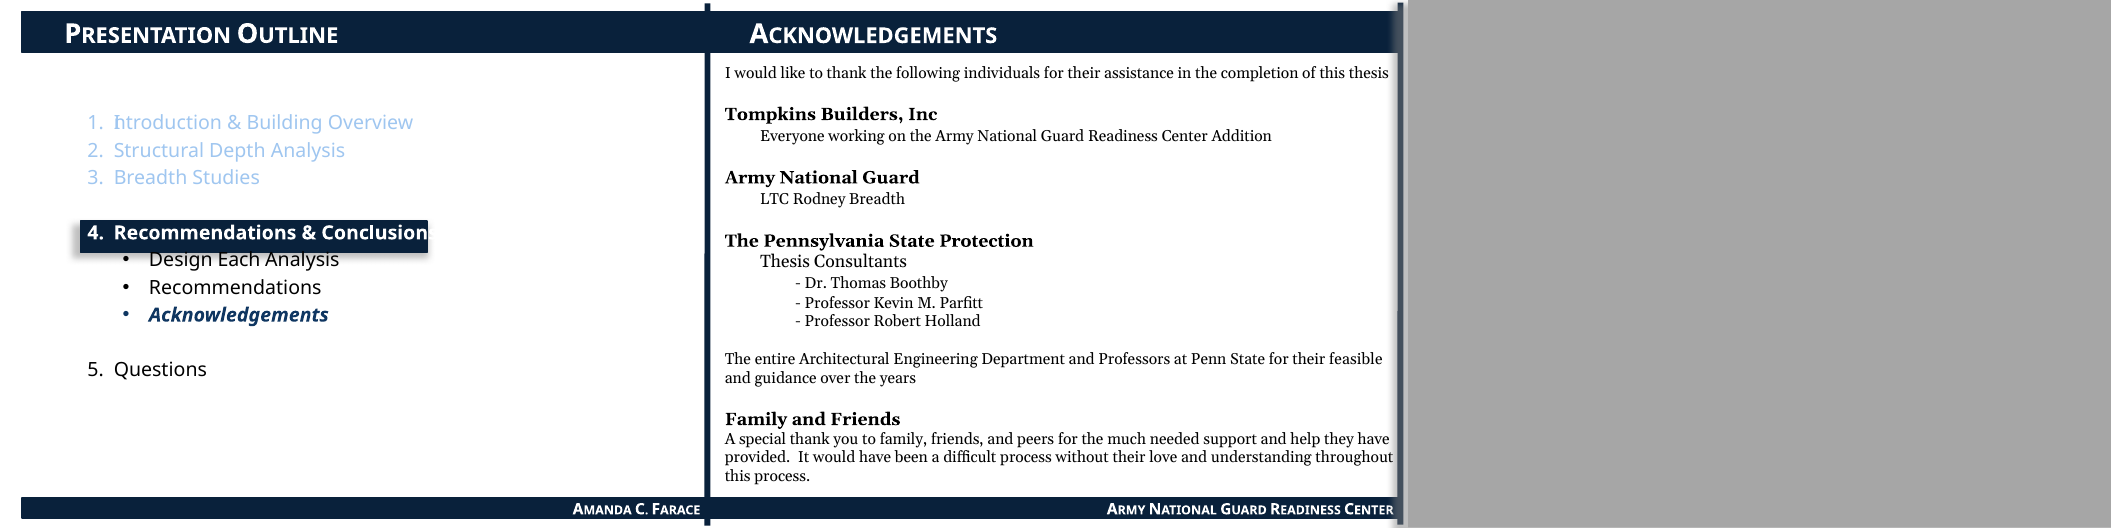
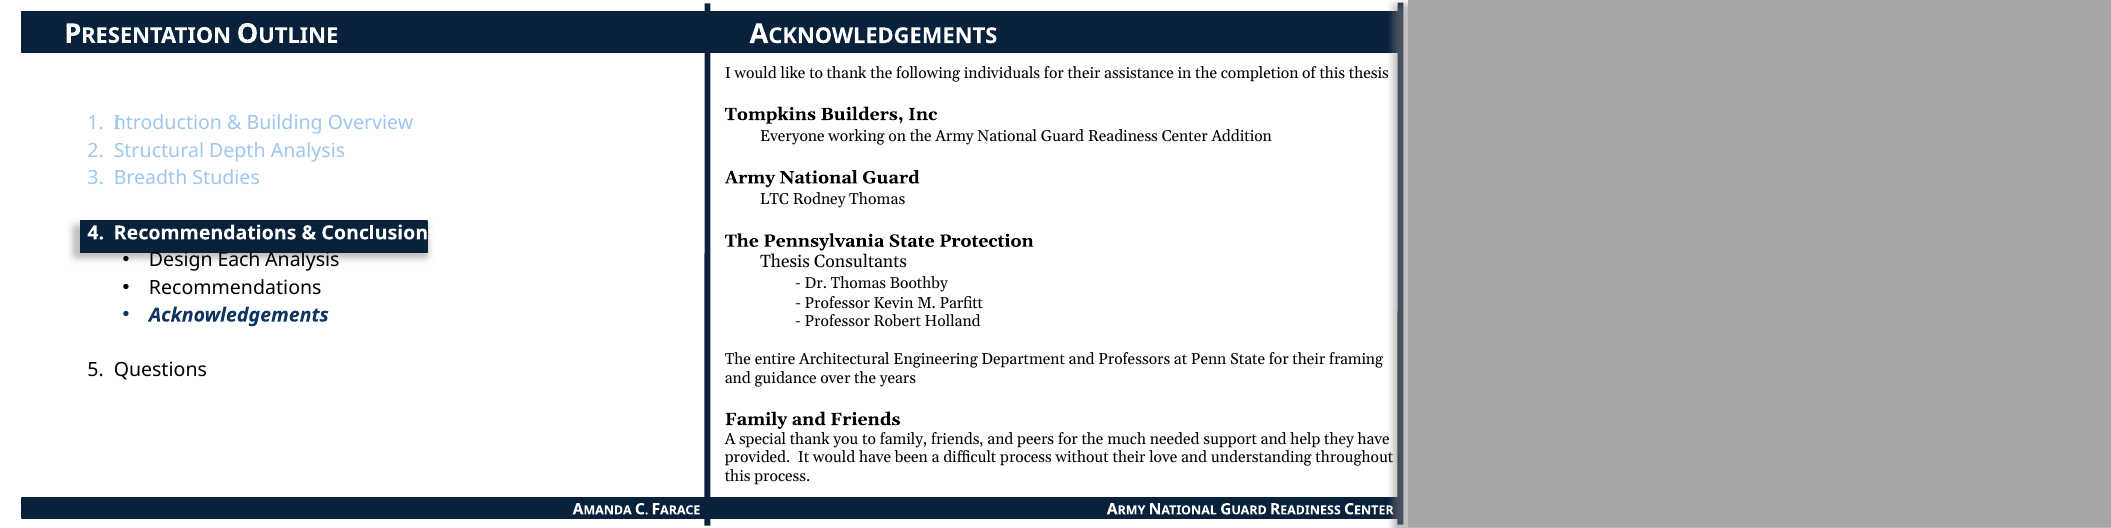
Rodney Breadth: Breadth -> Thomas
feasible: feasible -> framing
